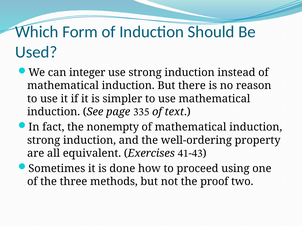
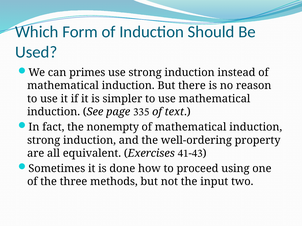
integer: integer -> primes
proof: proof -> input
